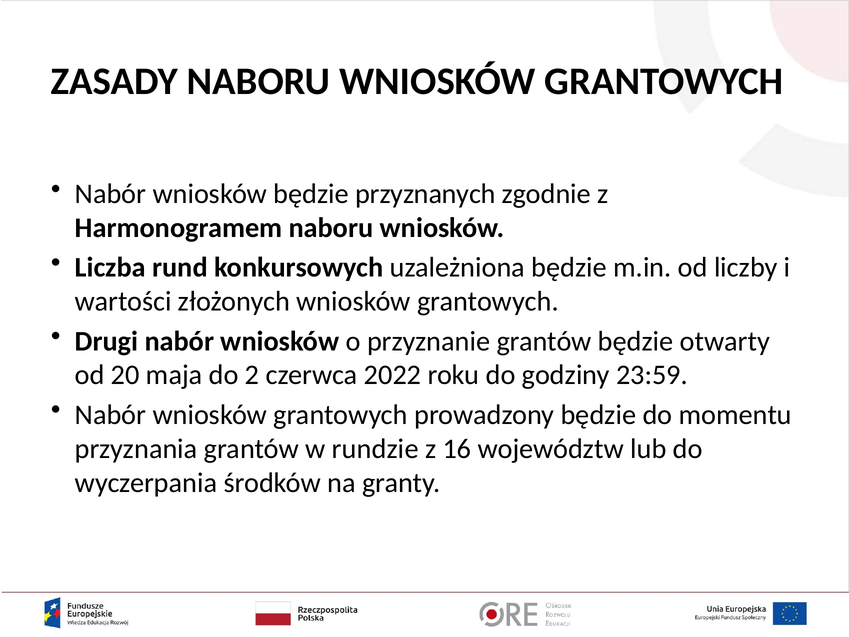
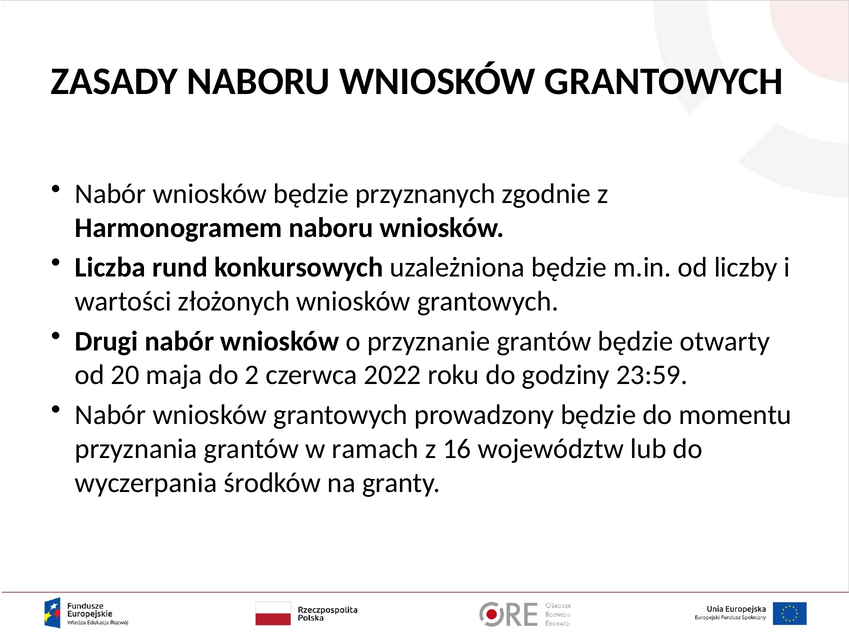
rundzie: rundzie -> ramach
